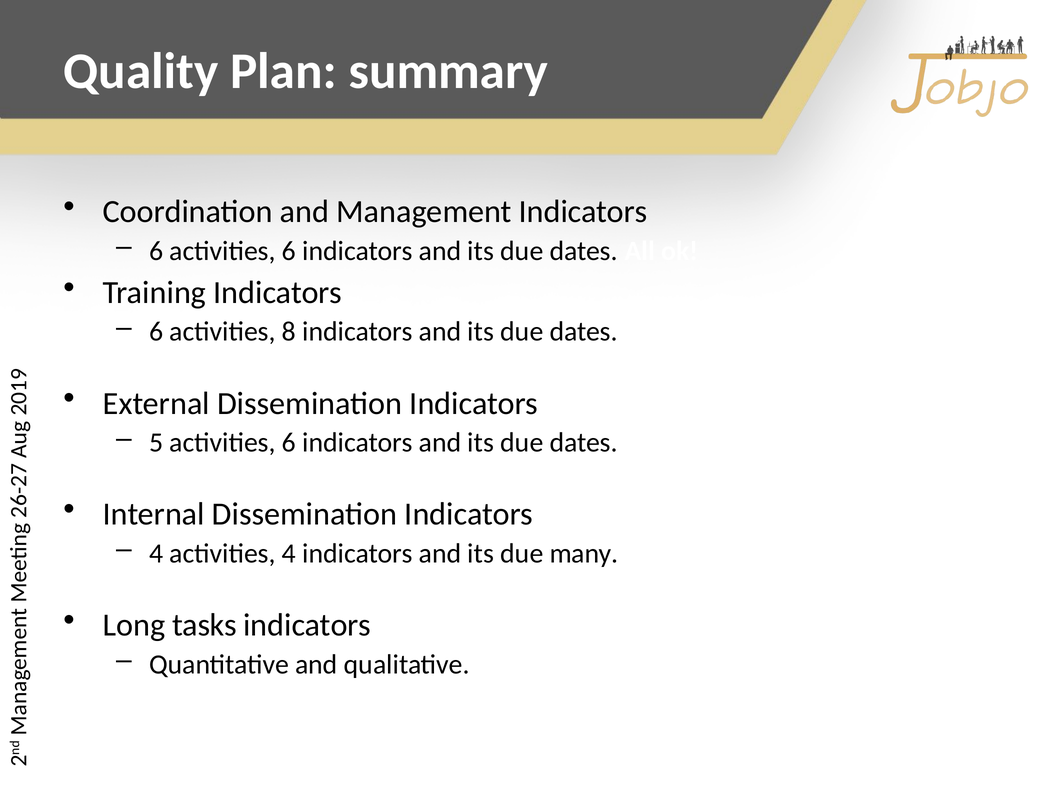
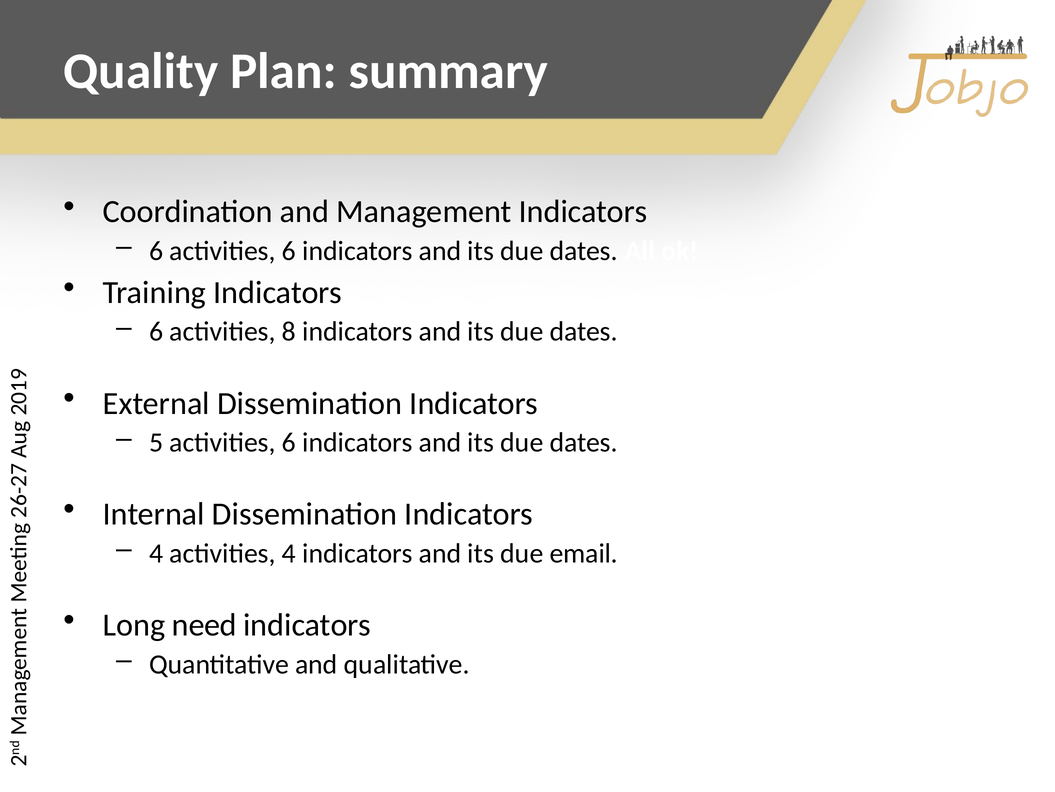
many: many -> email
tasks: tasks -> need
